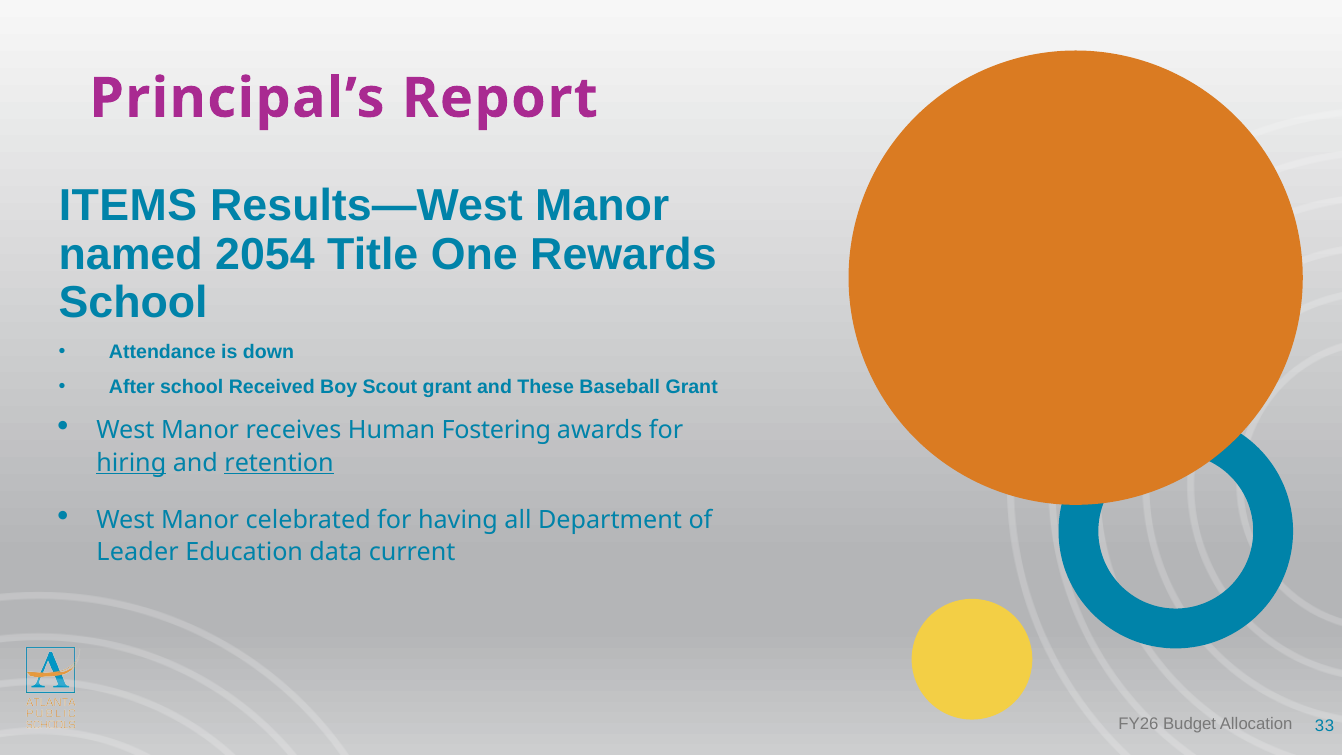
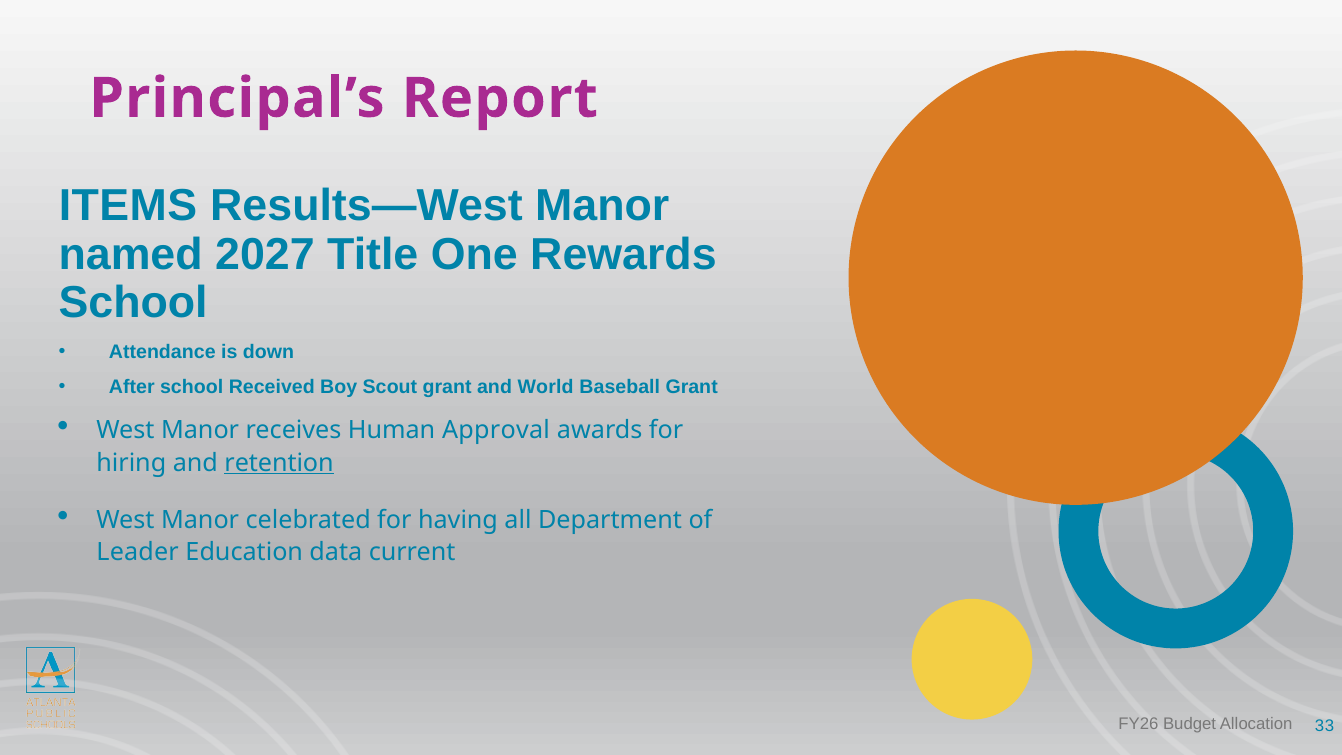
2054: 2054 -> 2027
These: These -> World
Fostering: Fostering -> Approval
hiring underline: present -> none
